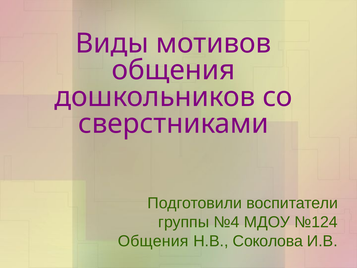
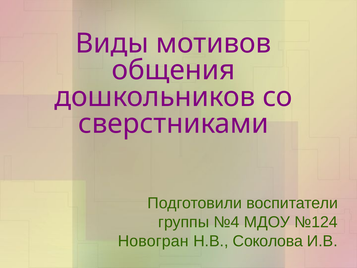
Общения at (153, 241): Общения -> Новогран
